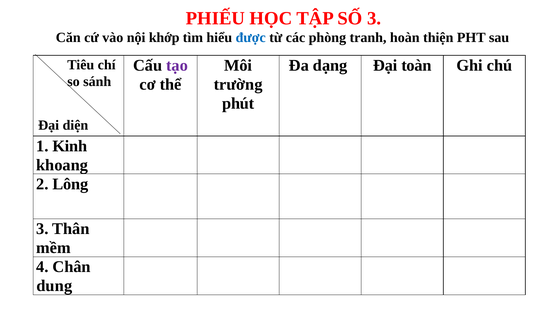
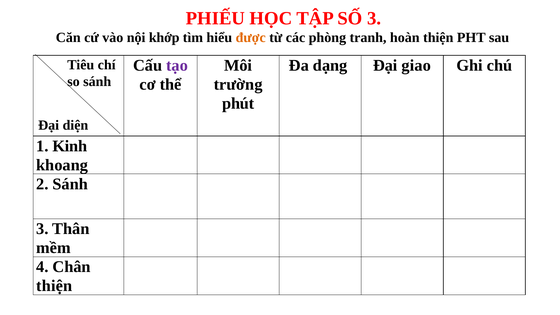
được colour: blue -> orange
toàn: toàn -> giao
2 Lông: Lông -> Sánh
dung at (54, 286): dung -> thiện
